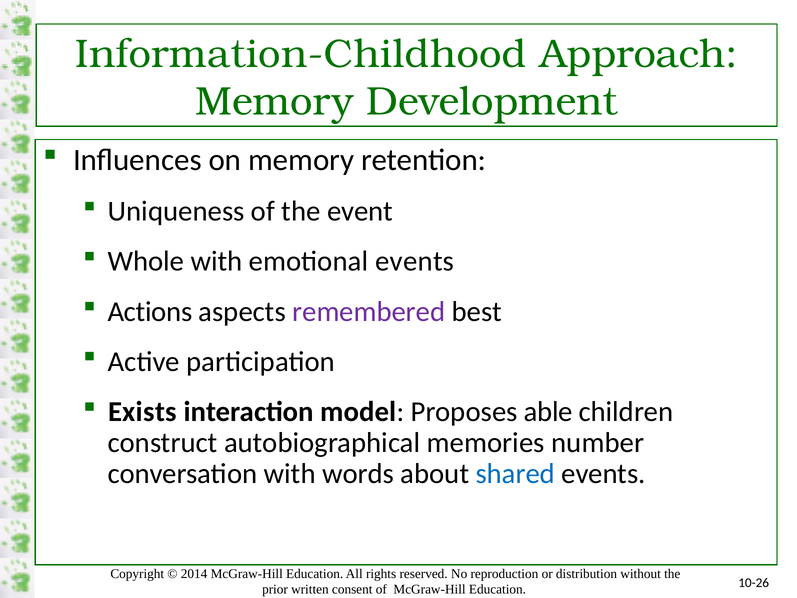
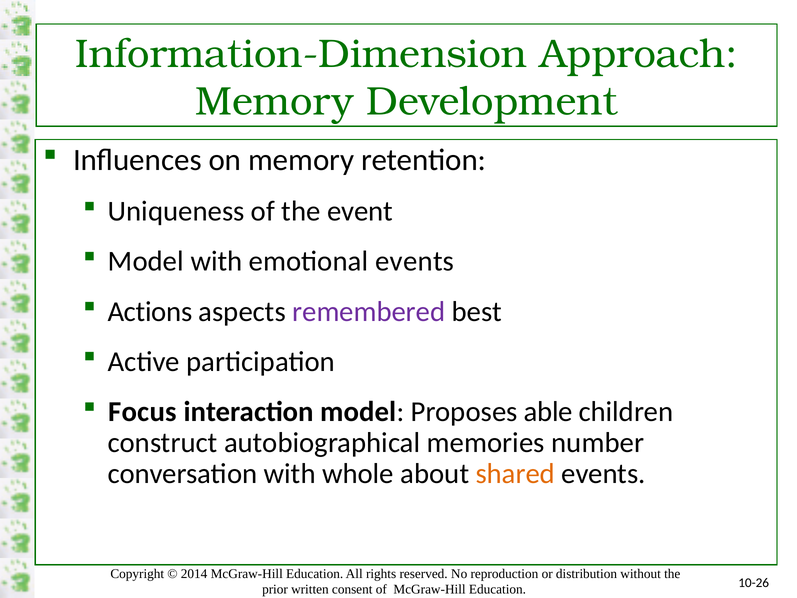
Information-Childhood: Information-Childhood -> Information-Dimension
Whole at (146, 261): Whole -> Model
Exists: Exists -> Focus
words: words -> whole
shared colour: blue -> orange
